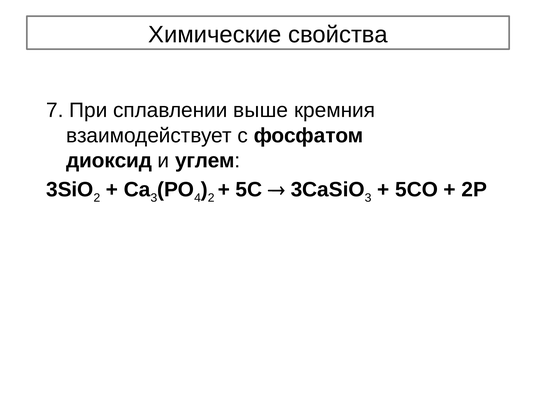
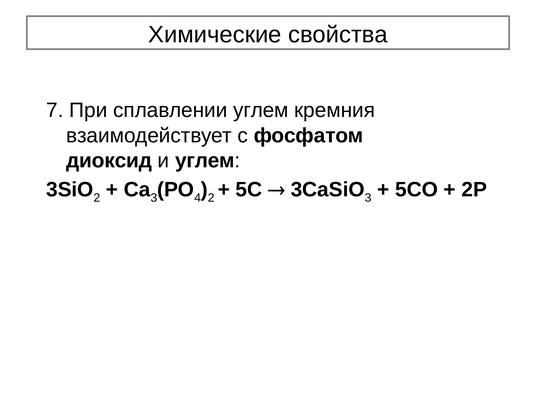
сплавлении выше: выше -> углем
